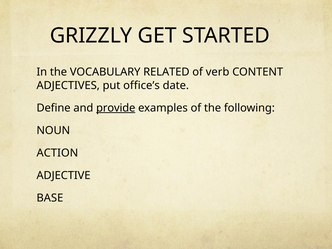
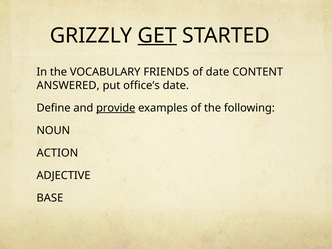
GET underline: none -> present
RELATED: RELATED -> FRIENDS
of verb: verb -> date
ADJECTIVES: ADJECTIVES -> ANSWERED
